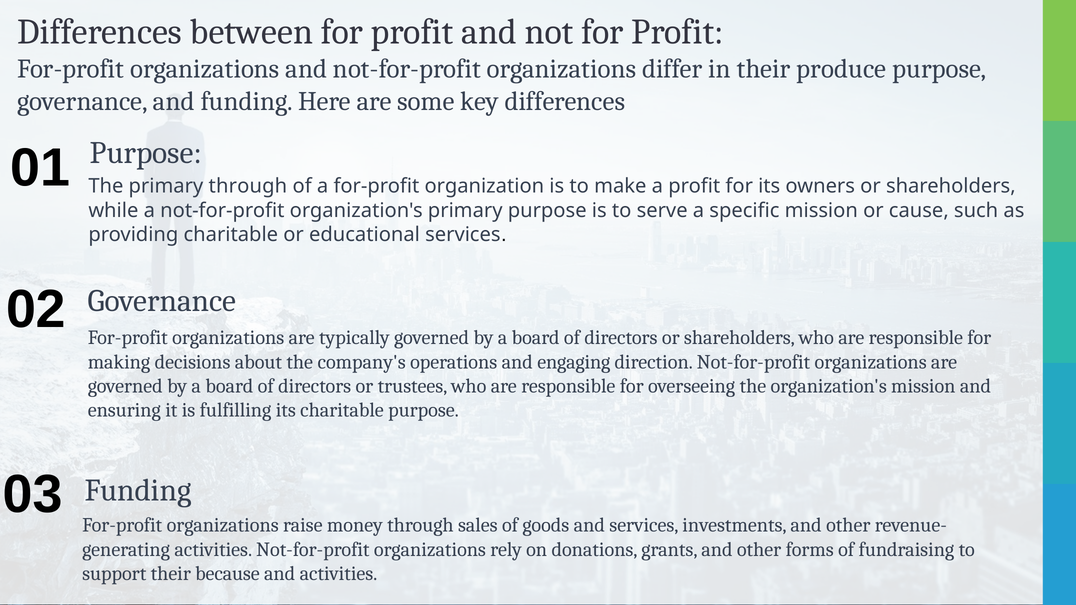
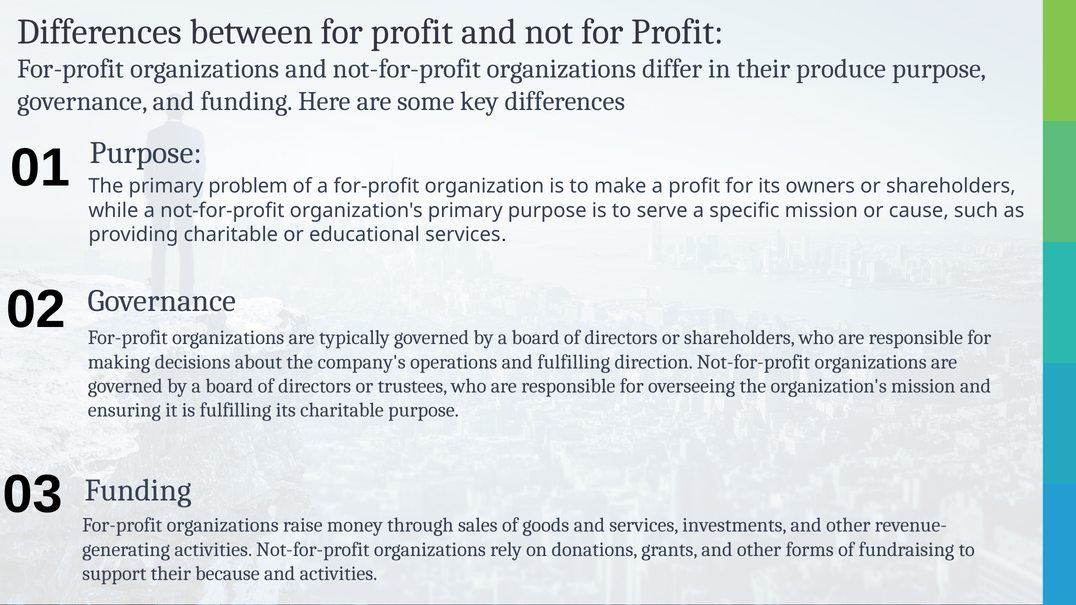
primary through: through -> problem
and engaging: engaging -> fulfilling
